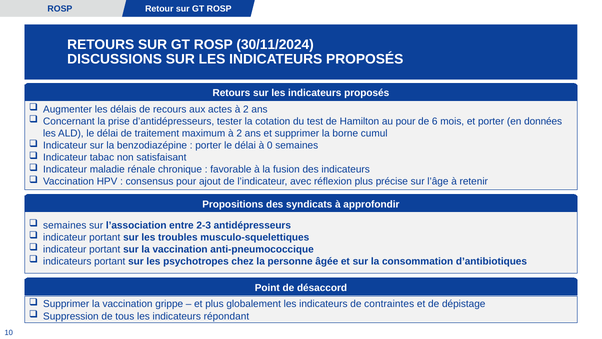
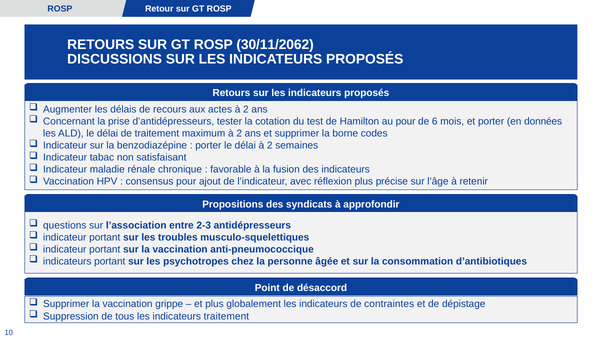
30/11/2024: 30/11/2024 -> 30/11/2062
cumul: cumul -> codes
délai à 0: 0 -> 2
semaines at (65, 225): semaines -> questions
indicateurs répondant: répondant -> traitement
